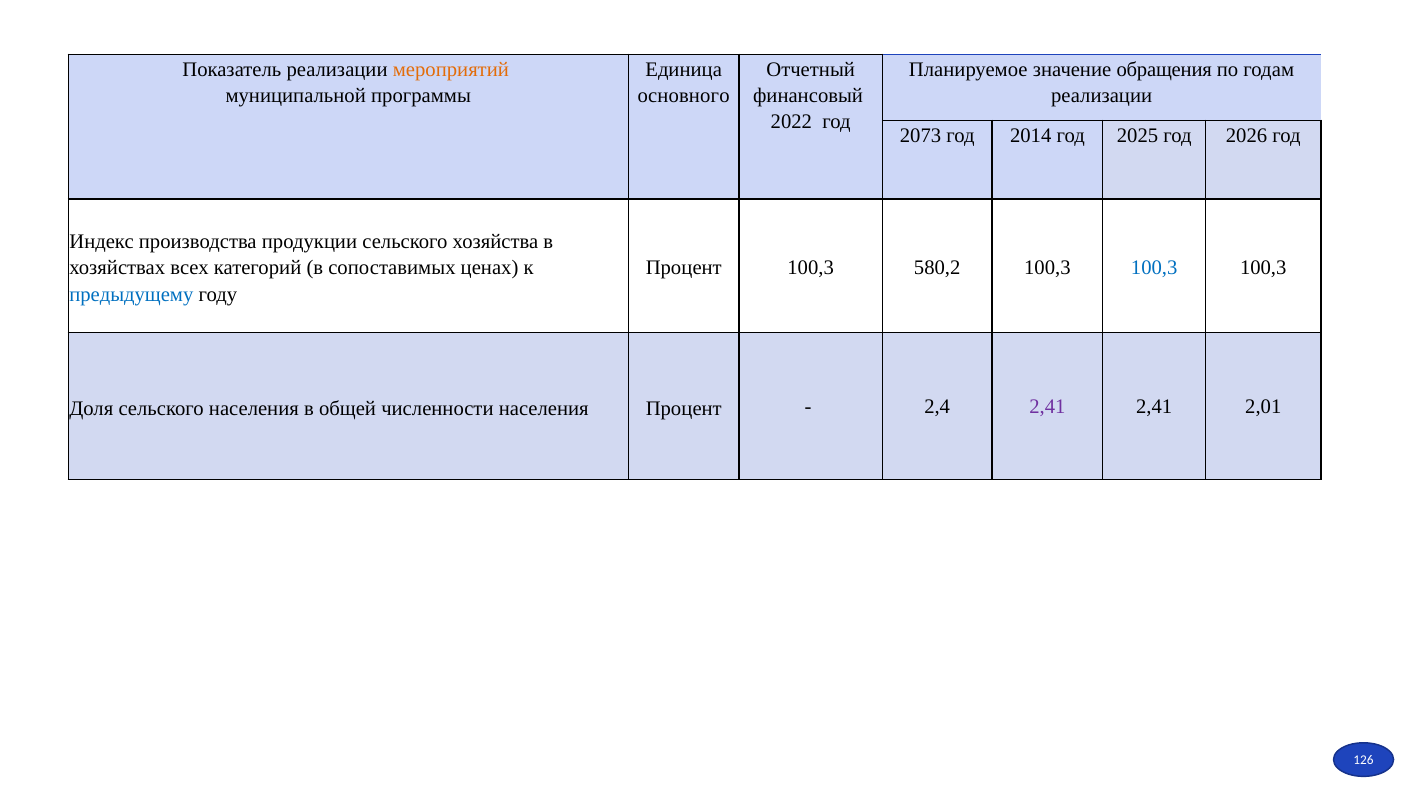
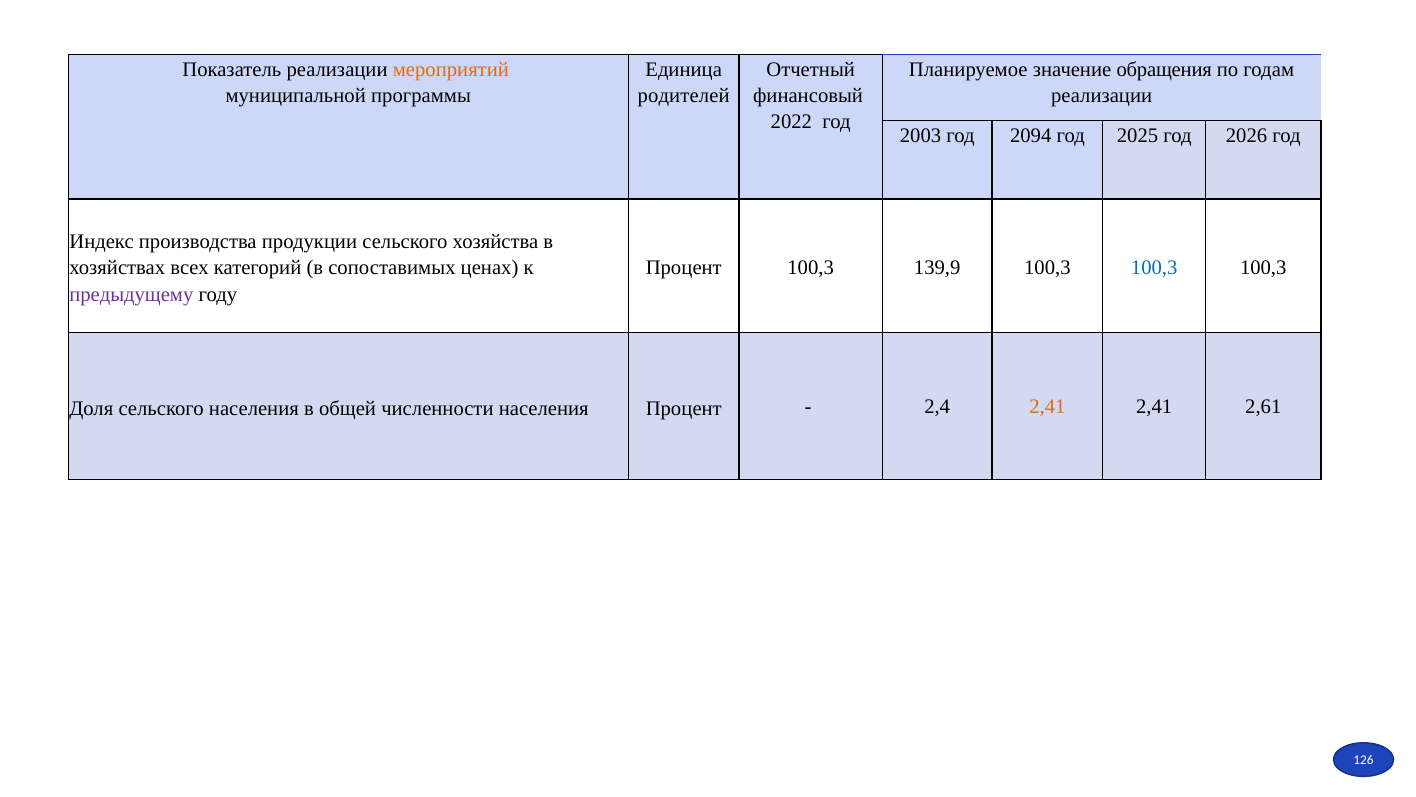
основного: основного -> родителей
2073: 2073 -> 2003
2014: 2014 -> 2094
580,2: 580,2 -> 139,9
предыдущему colour: blue -> purple
2,41 at (1047, 407) colour: purple -> orange
2,01: 2,01 -> 2,61
